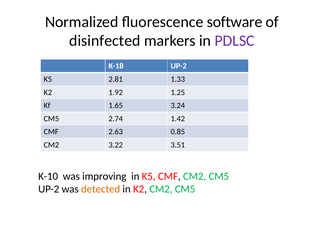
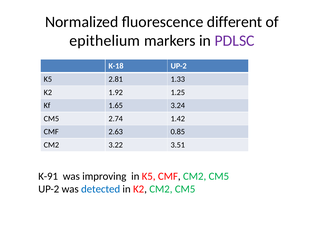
software: software -> different
disinfected: disinfected -> epithelium
K-10: K-10 -> K-91
detected colour: orange -> blue
